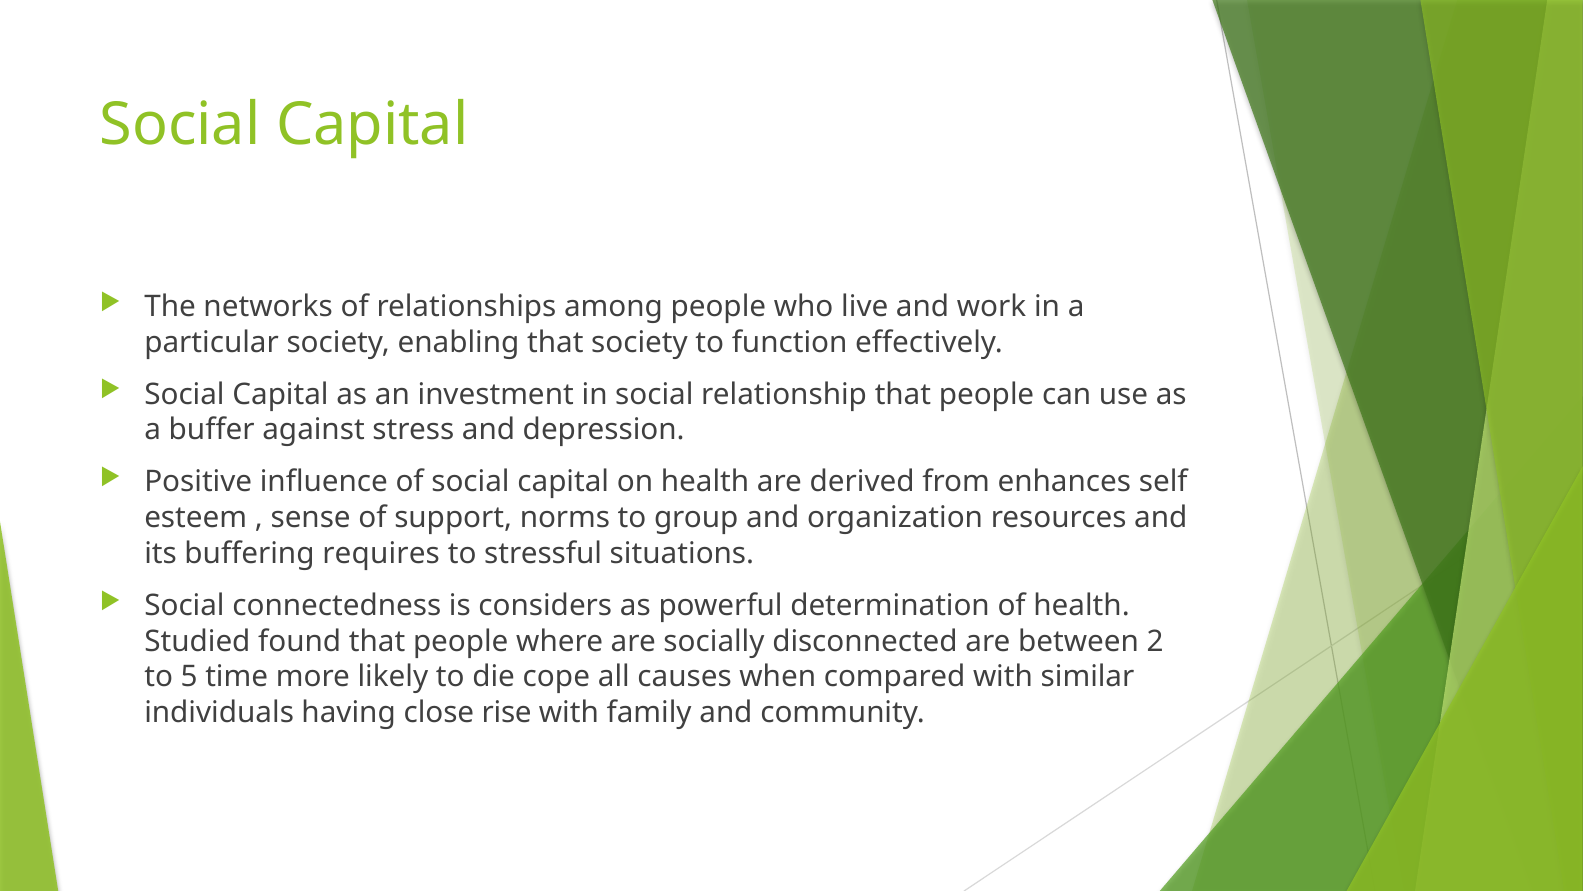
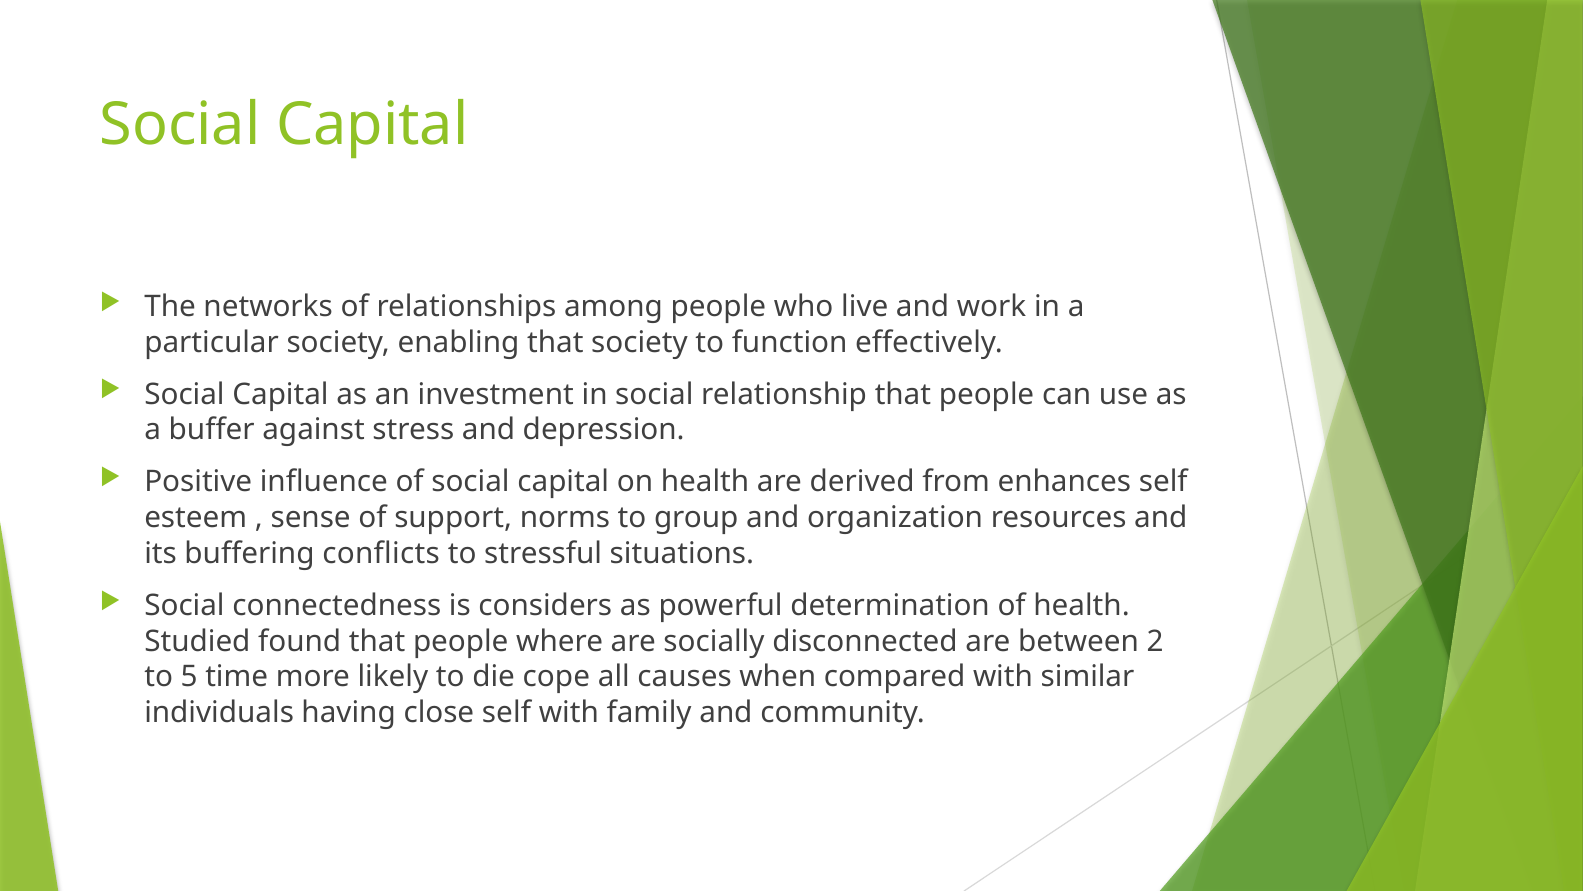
requires: requires -> conflicts
close rise: rise -> self
